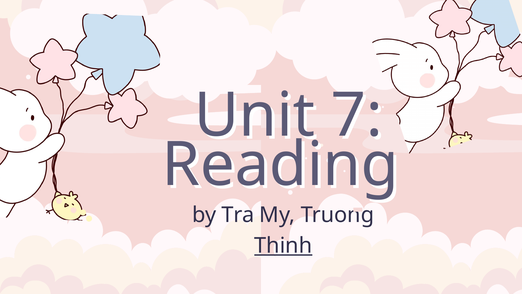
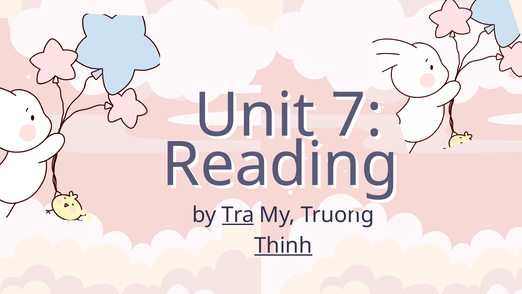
Tra underline: none -> present
